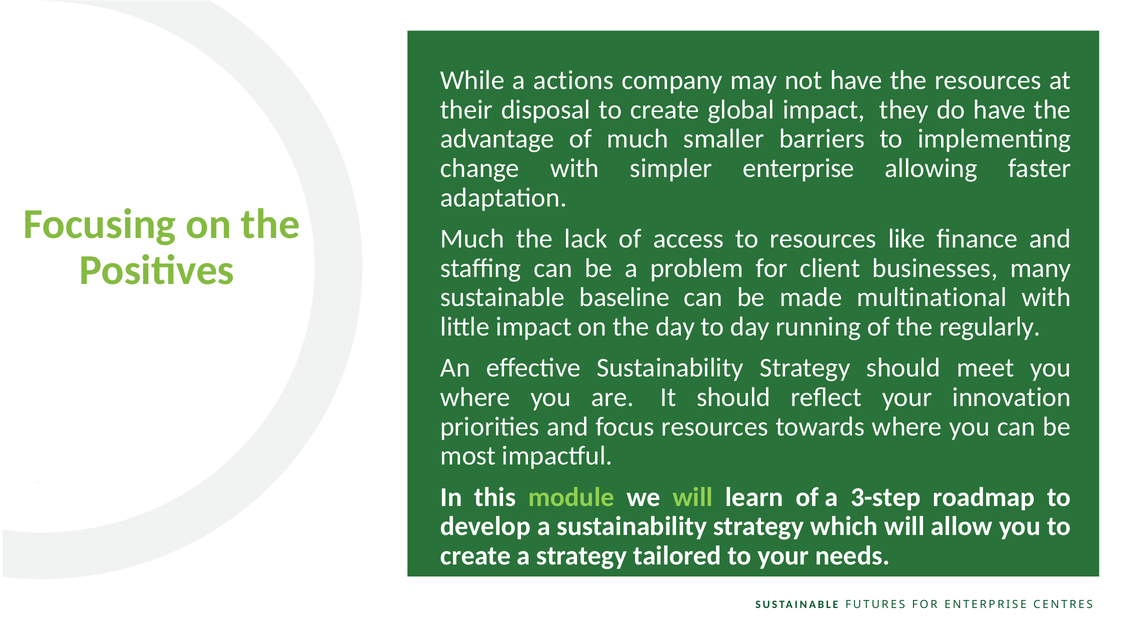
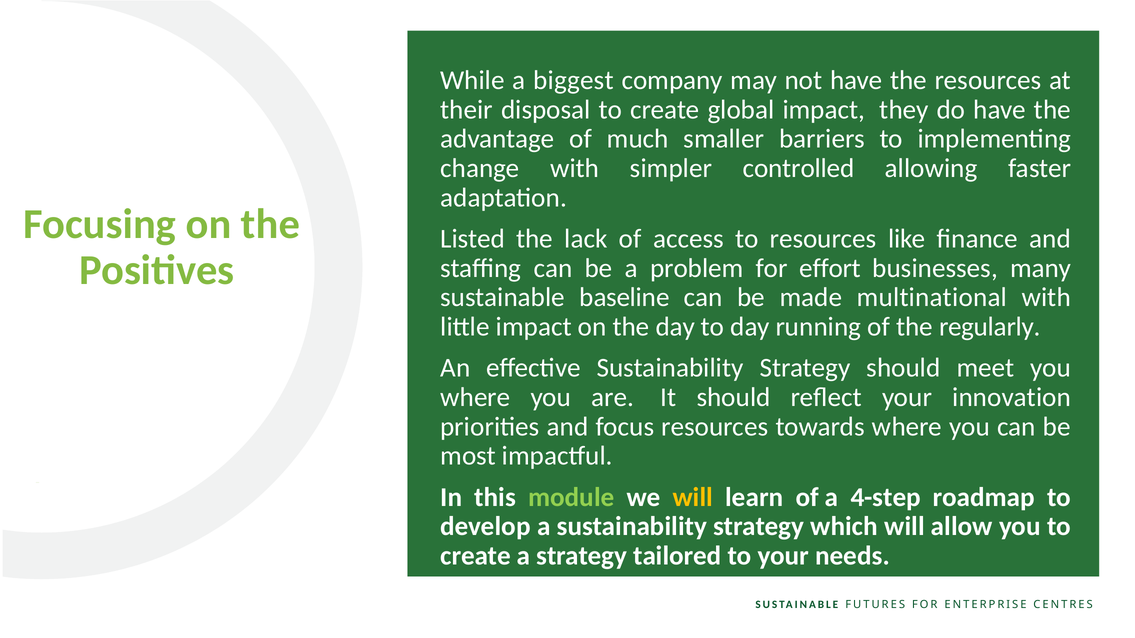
actions: actions -> biggest
simpler enterprise: enterprise -> controlled
Much at (472, 239): Much -> Listed
client: client -> effort
will at (693, 498) colour: light green -> yellow
3-step: 3-step -> 4-step
